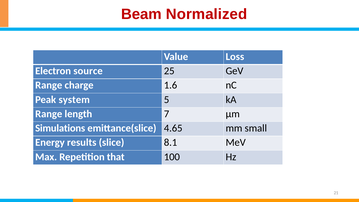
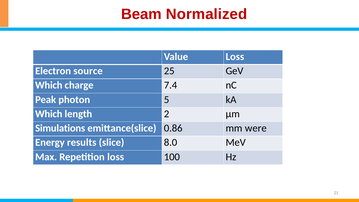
Range at (49, 85): Range -> Which
1.6: 1.6 -> 7.4
system: system -> photon
Range at (49, 114): Range -> Which
7: 7 -> 2
4.65: 4.65 -> 0.86
small: small -> were
8.1: 8.1 -> 8.0
Repetition that: that -> loss
